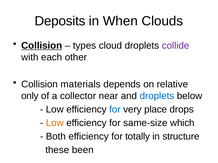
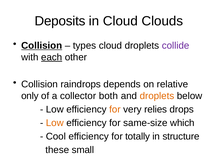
in When: When -> Cloud
each underline: none -> present
materials: materials -> raindrops
near: near -> both
droplets at (157, 96) colour: blue -> orange
for at (115, 110) colour: blue -> orange
place: place -> relies
Both: Both -> Cool
been: been -> small
